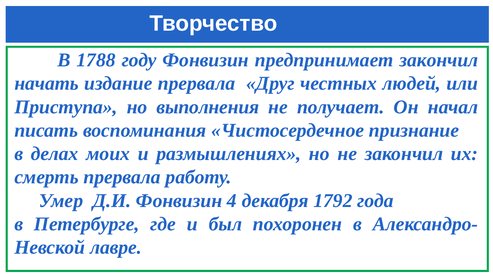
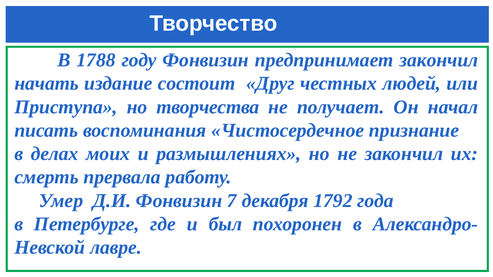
издание прервала: прервала -> состоит
выполнения: выполнения -> творчества
4: 4 -> 7
